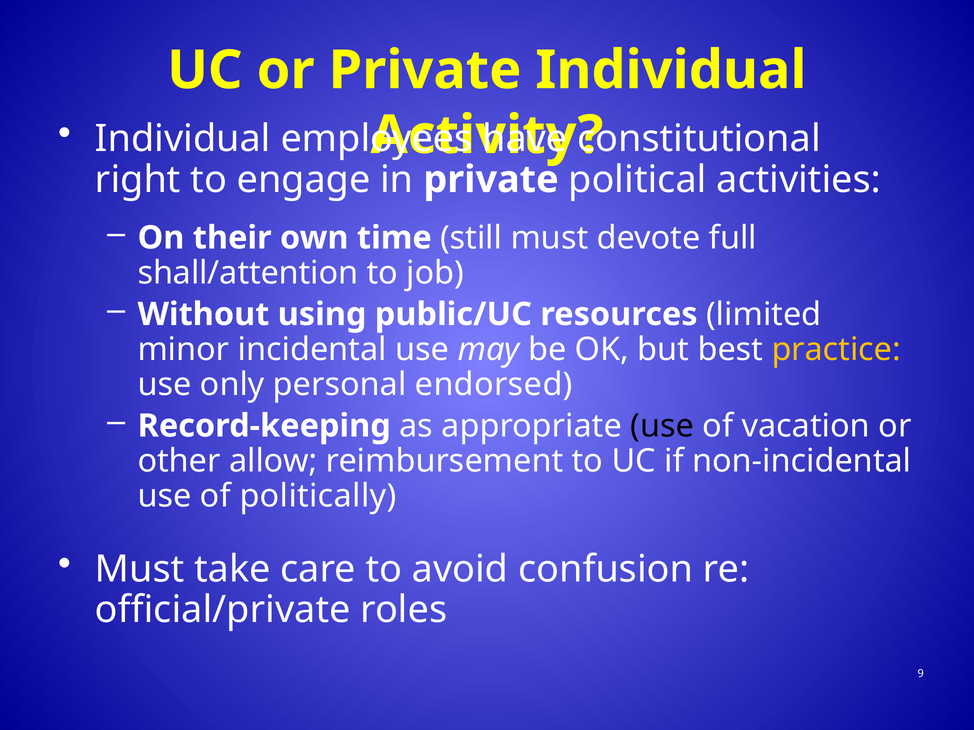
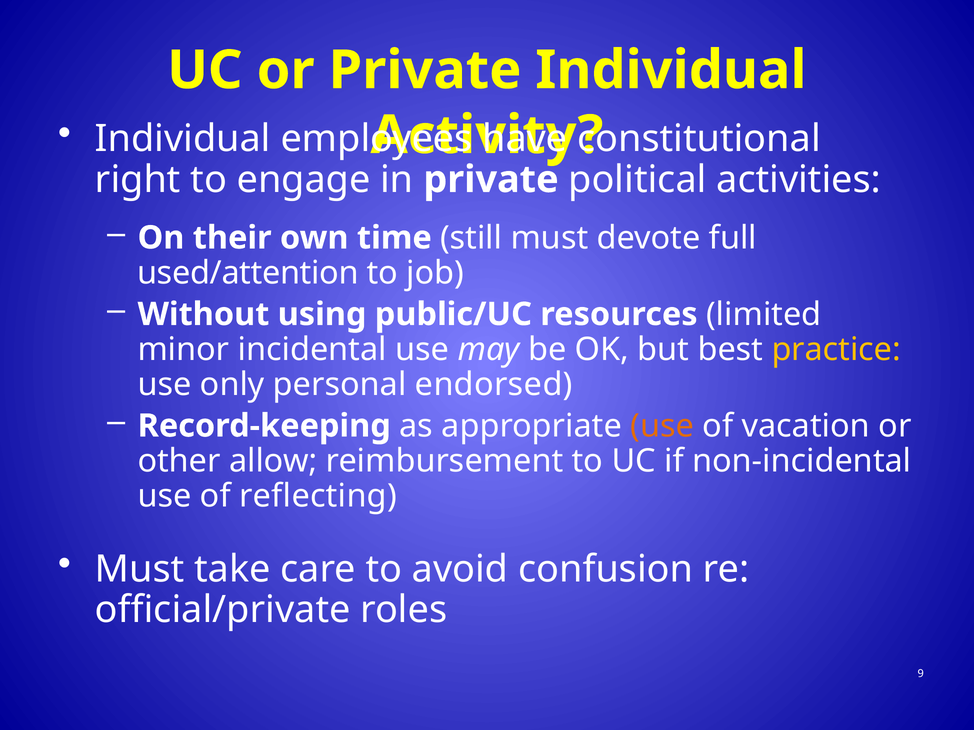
shall/attention: shall/attention -> used/attention
use at (662, 426) colour: black -> orange
politically: politically -> reflecting
